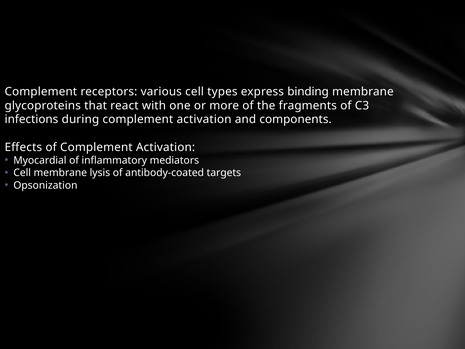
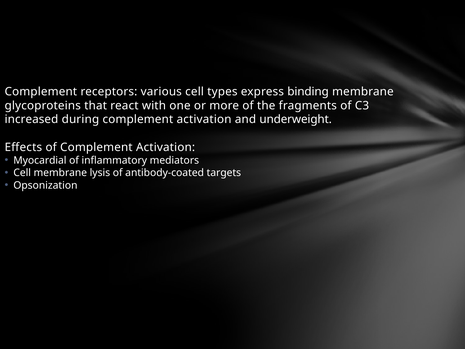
infections: infections -> increased
components: components -> underweight
